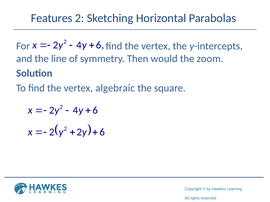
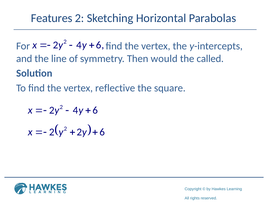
zoom: zoom -> called
algebraic: algebraic -> reflective
